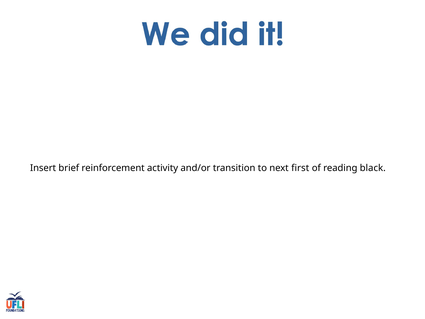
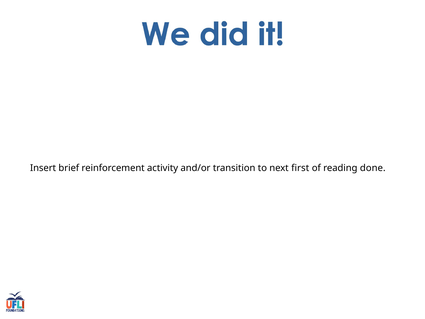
black: black -> done
